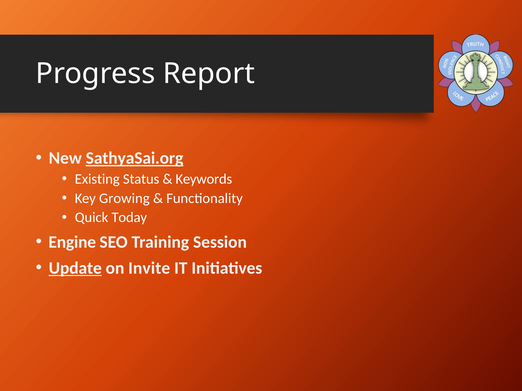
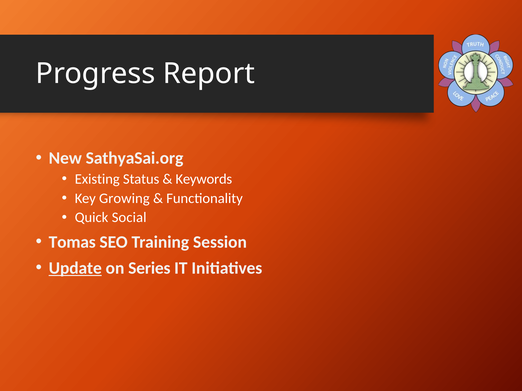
SathyaSai.org underline: present -> none
Today: Today -> Social
Engine: Engine -> Tomas
Invite: Invite -> Series
